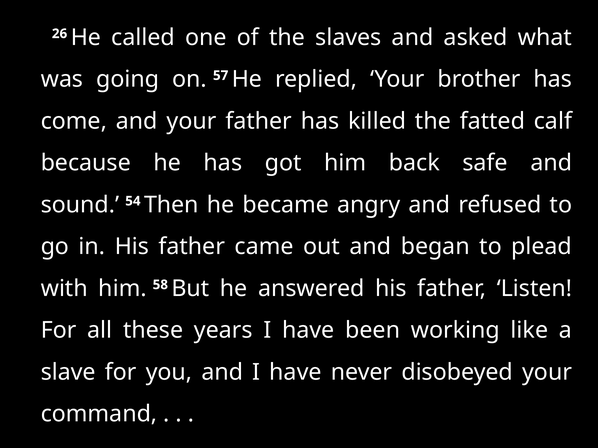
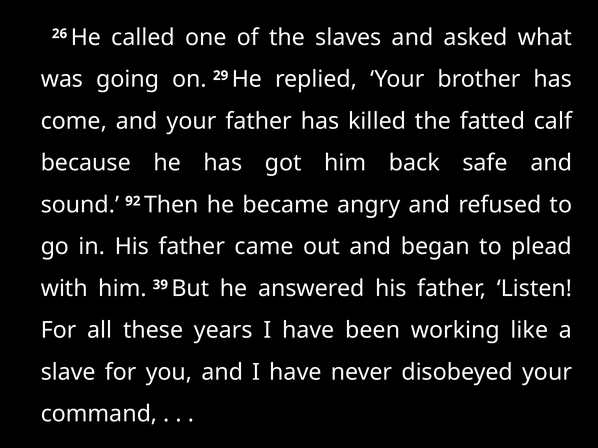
57: 57 -> 29
54: 54 -> 92
58: 58 -> 39
